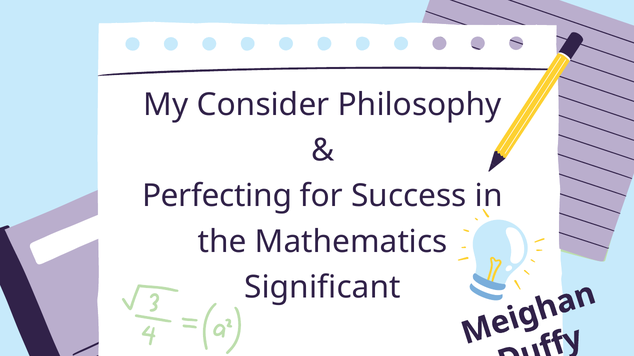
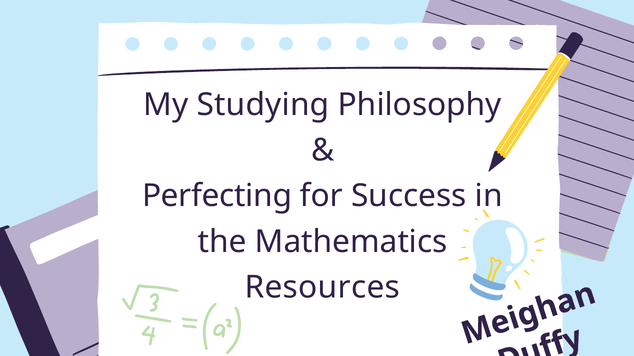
Consider: Consider -> Studying
Significant: Significant -> Resources
